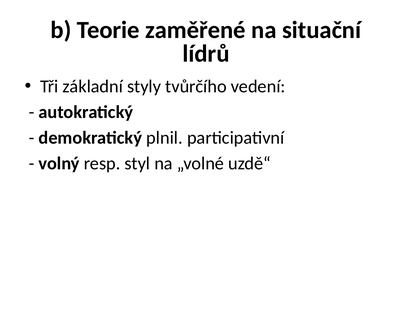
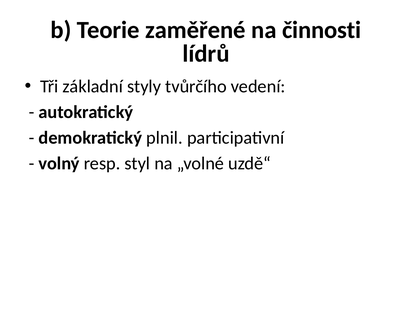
situační: situační -> činnosti
